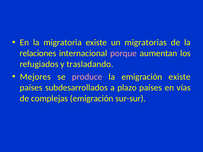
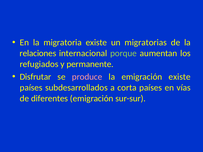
porque colour: pink -> light green
trasladando: trasladando -> permanente
Mejores: Mejores -> Disfrutar
plazo: plazo -> corta
complejas: complejas -> diferentes
